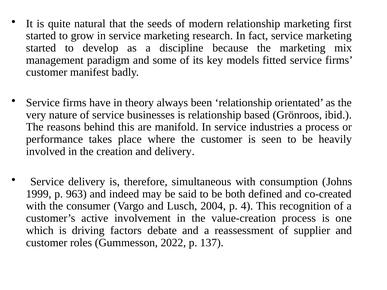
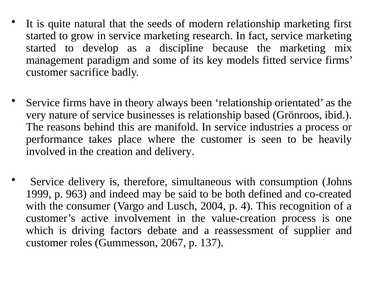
manifest: manifest -> sacrifice
2022: 2022 -> 2067
